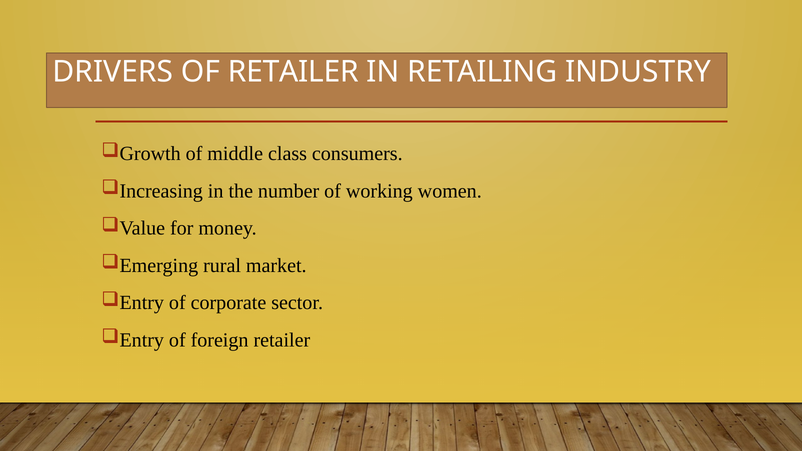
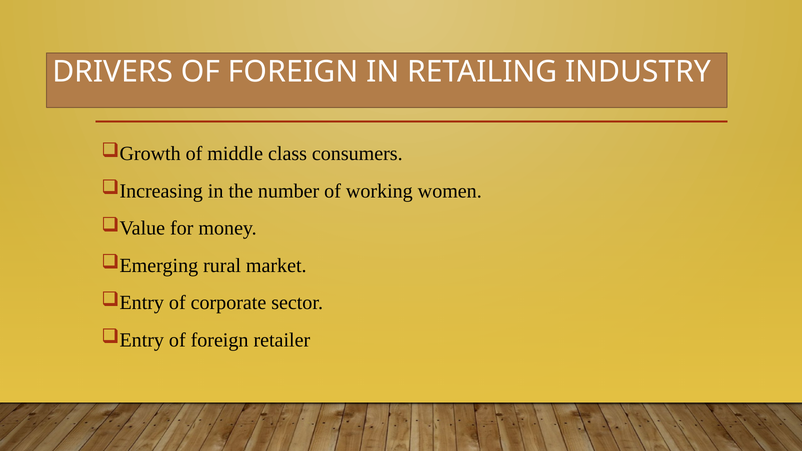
DRIVERS OF RETAILER: RETAILER -> FOREIGN
